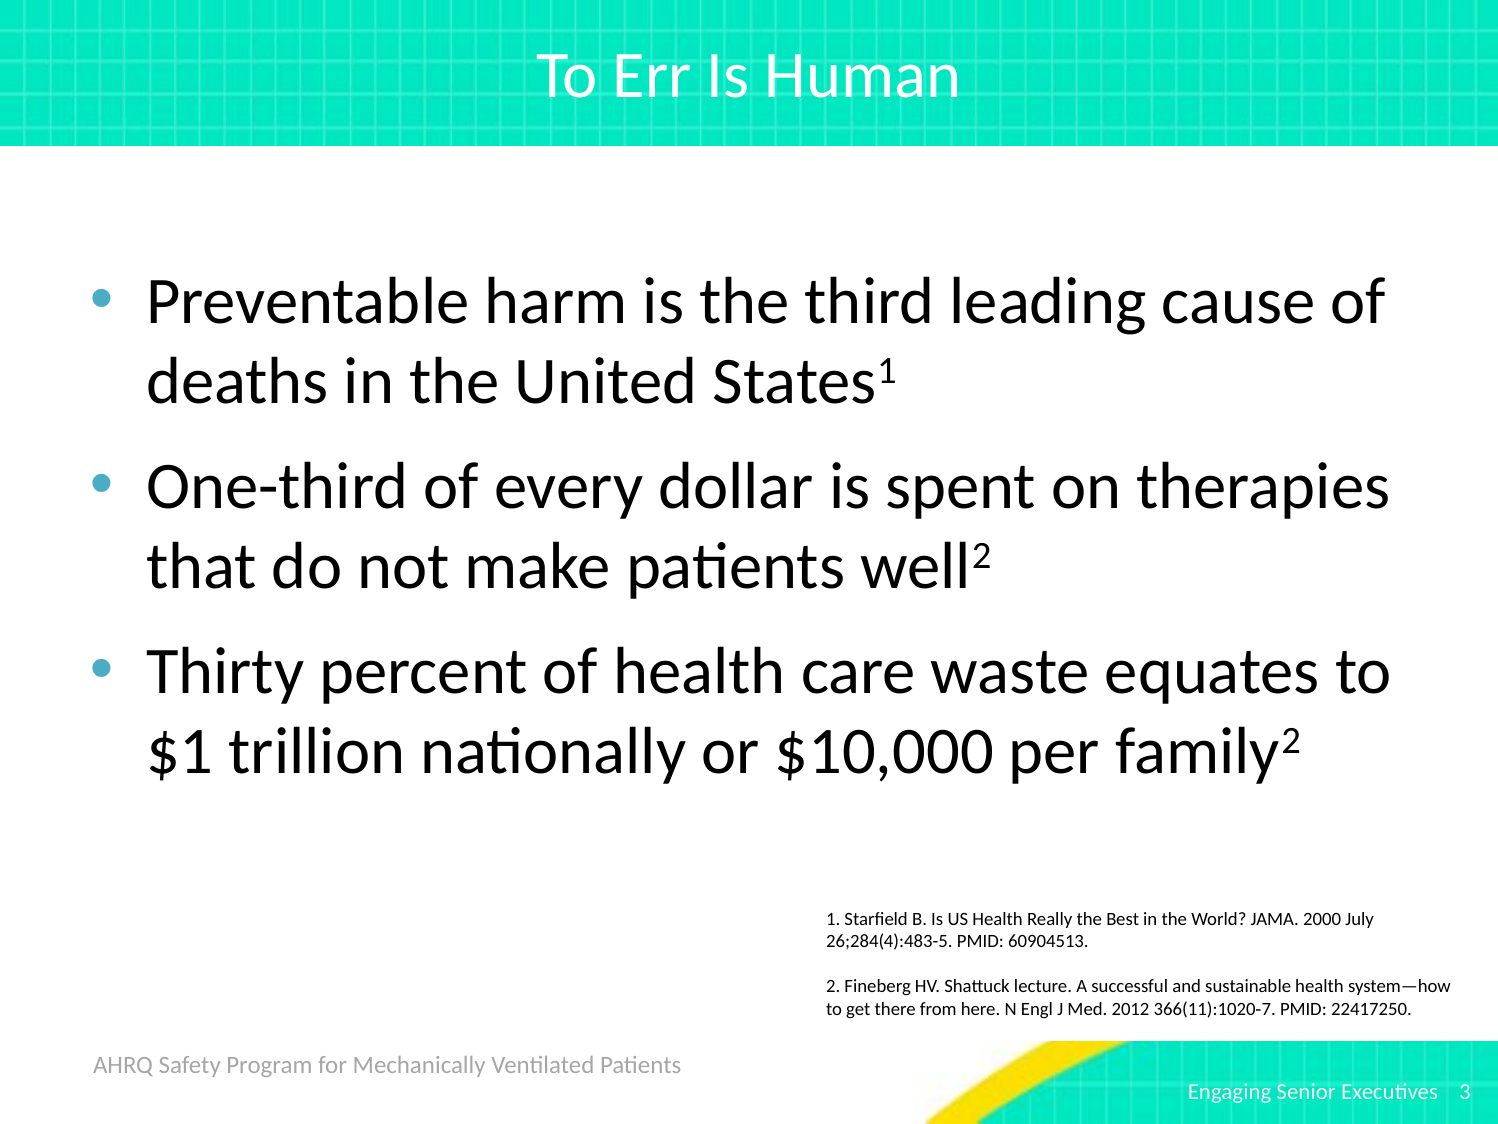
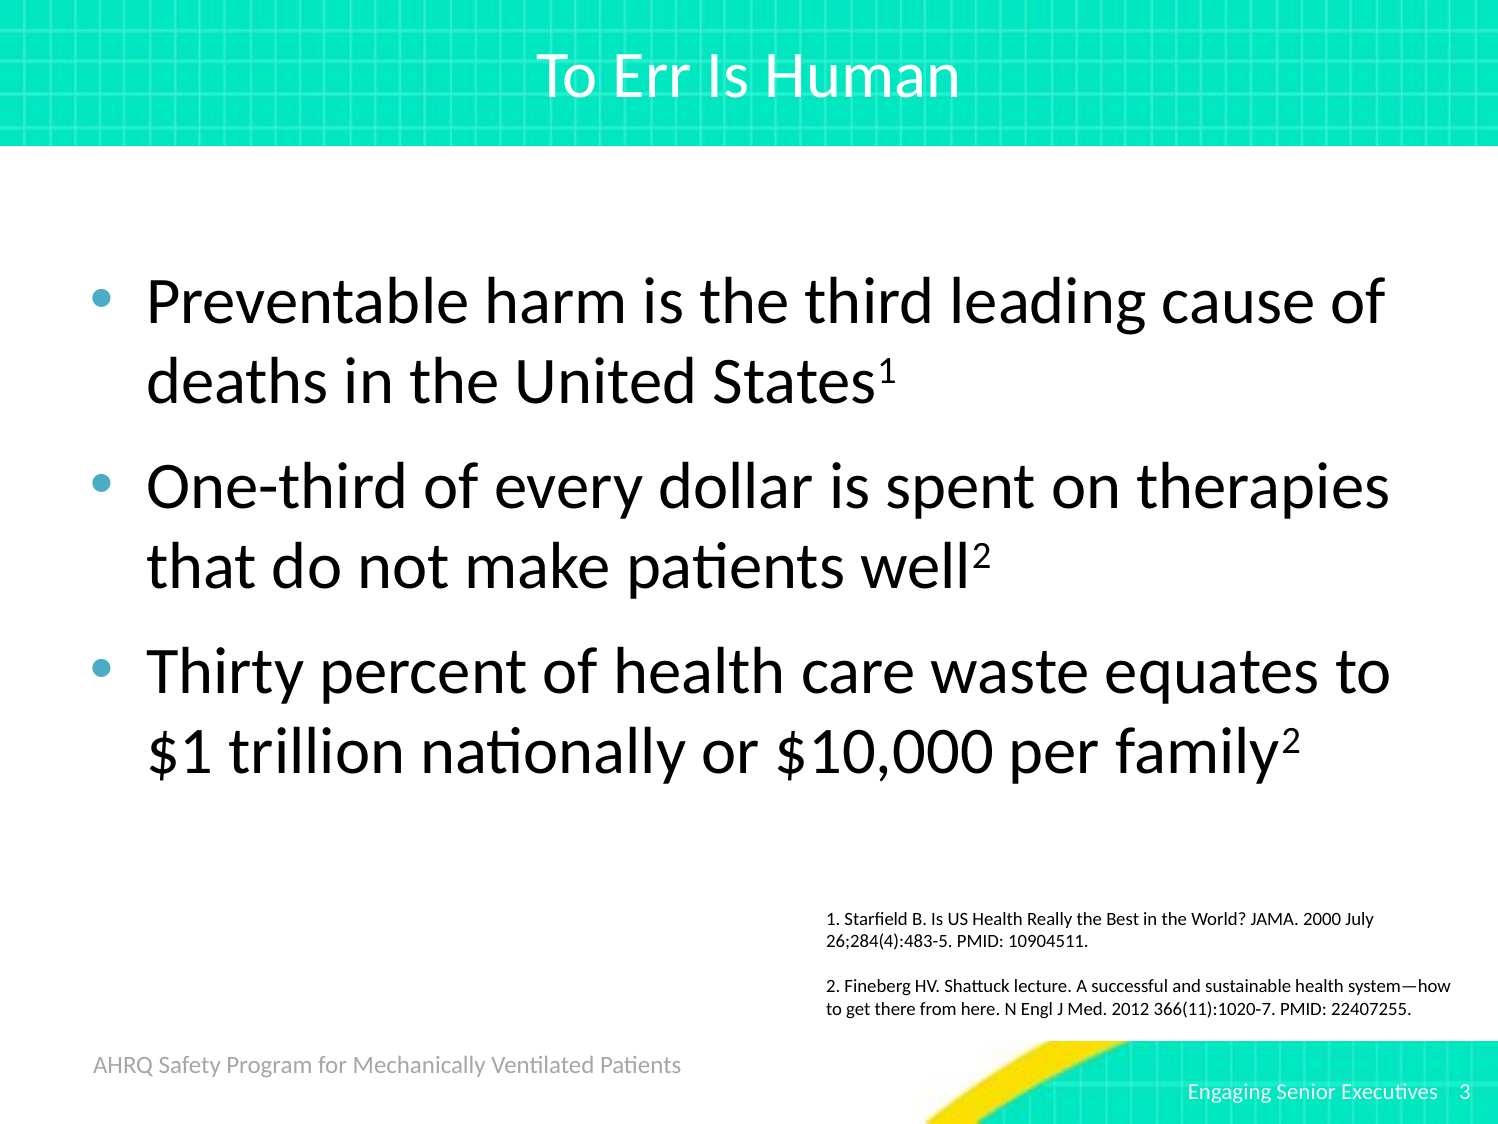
60904513: 60904513 -> 10904511
22417250: 22417250 -> 22407255
